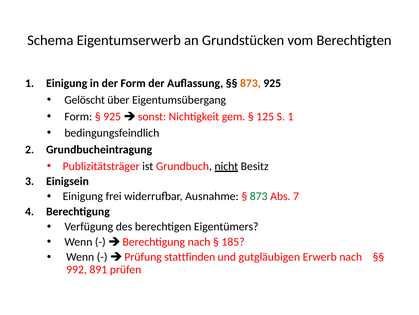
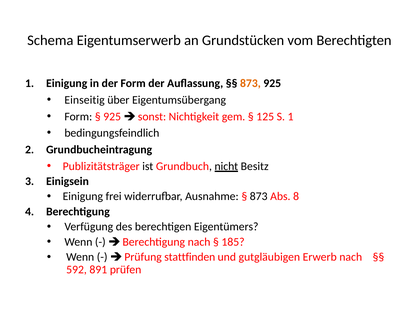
Gelöscht: Gelöscht -> Einseitig
873 at (259, 196) colour: green -> black
7: 7 -> 8
992: 992 -> 592
